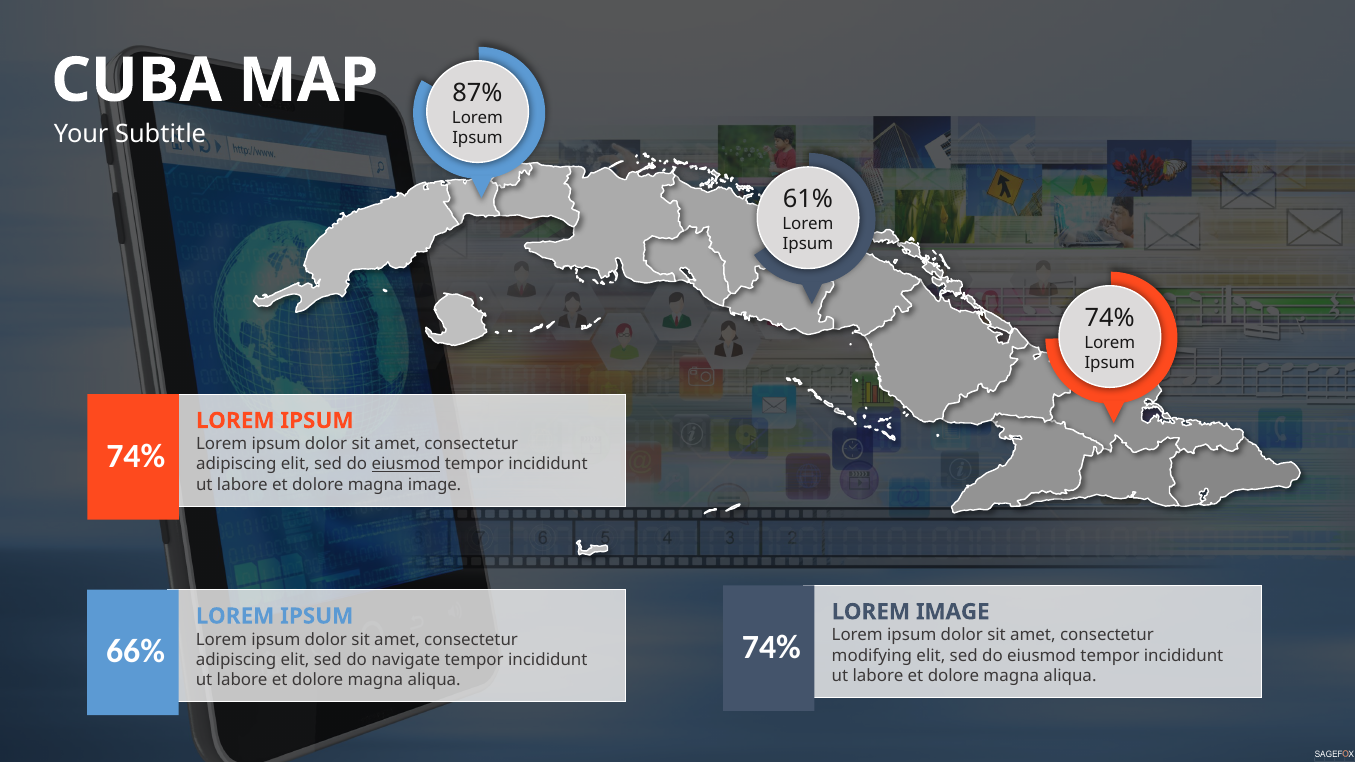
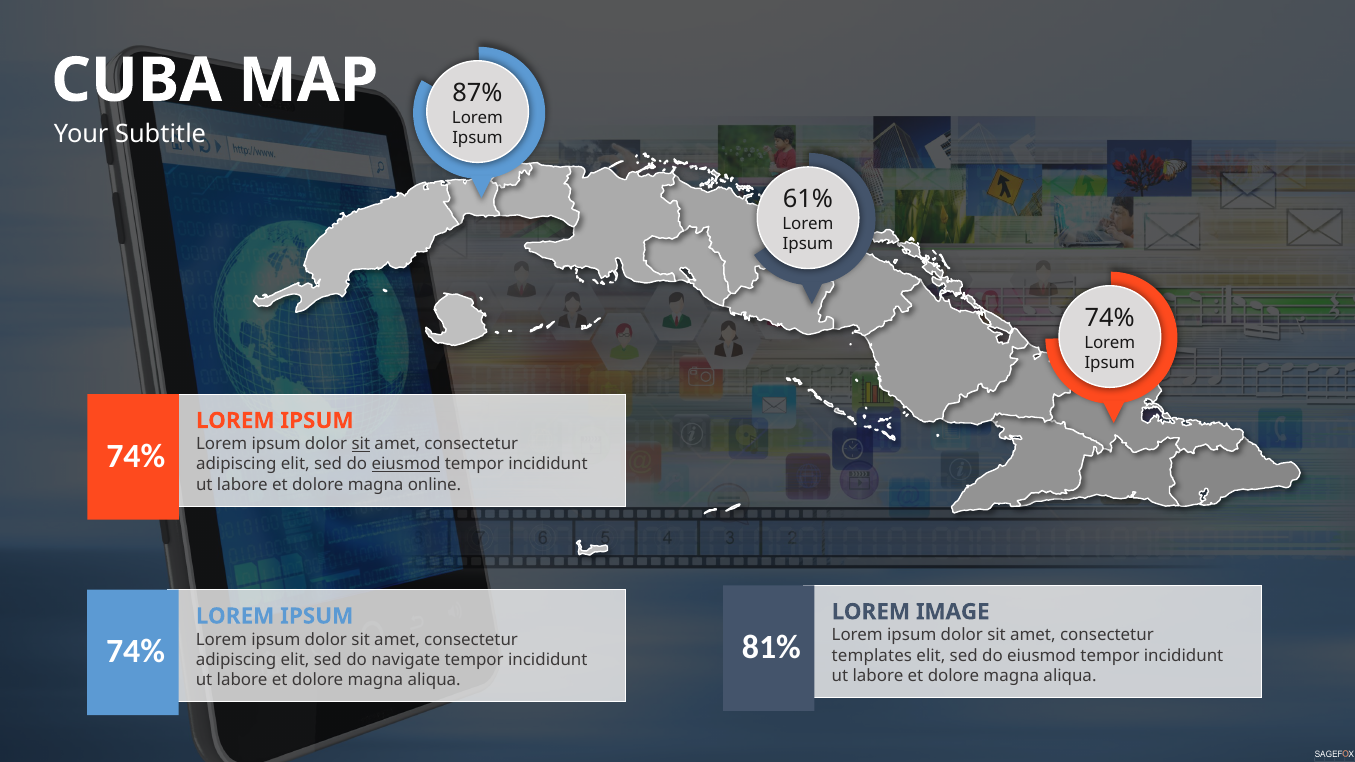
sit at (361, 444) underline: none -> present
magna image: image -> online
74% at (771, 647): 74% -> 81%
66% at (136, 651): 66% -> 74%
modifying: modifying -> templates
